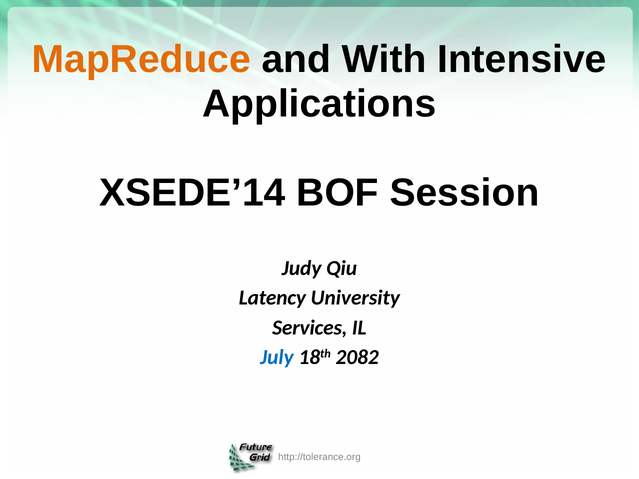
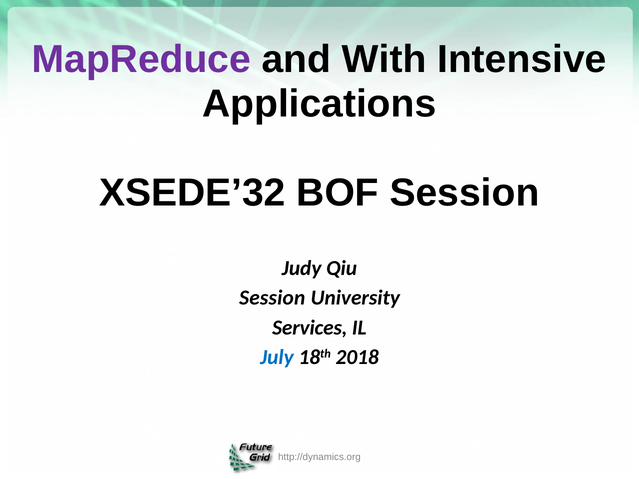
MapReduce colour: orange -> purple
XSEDE’14: XSEDE’14 -> XSEDE’32
Latency at (272, 298): Latency -> Session
2082: 2082 -> 2018
http://tolerance.org: http://tolerance.org -> http://dynamics.org
